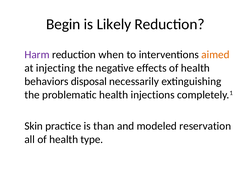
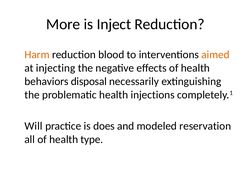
Begin: Begin -> More
Likely: Likely -> Inject
Harm colour: purple -> orange
when: when -> blood
Skin: Skin -> Will
than: than -> does
